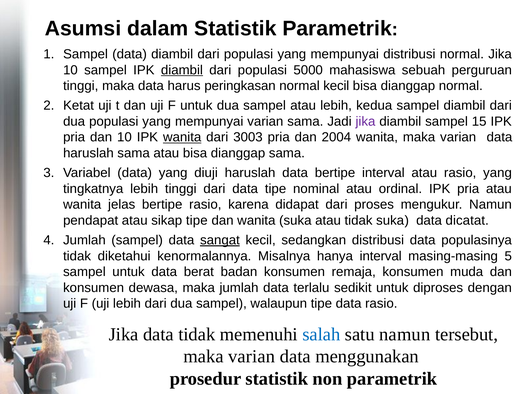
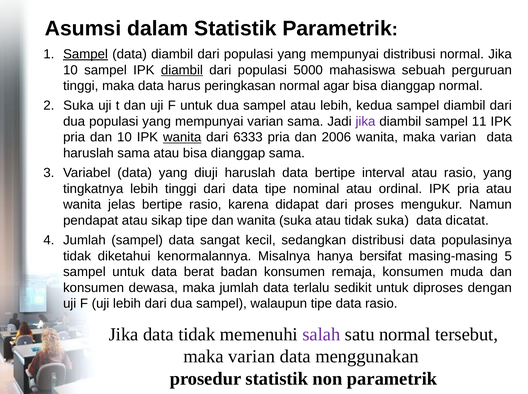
Sampel at (86, 54) underline: none -> present
normal kecil: kecil -> agar
Ketat at (79, 106): Ketat -> Suka
15: 15 -> 11
3003: 3003 -> 6333
2004: 2004 -> 2006
sangat underline: present -> none
hanya interval: interval -> bersifat
salah colour: blue -> purple
satu namun: namun -> normal
